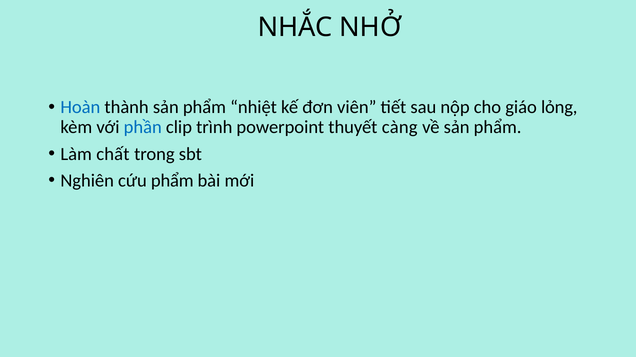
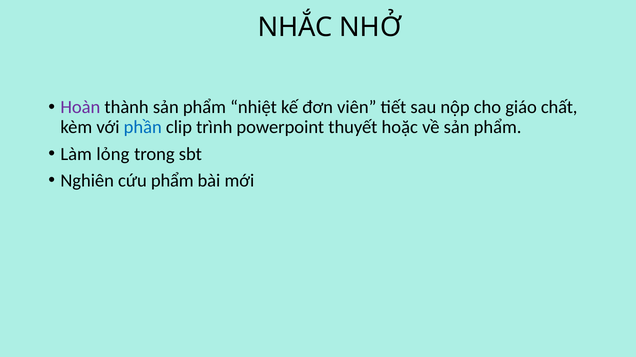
Hoàn colour: blue -> purple
lỏng: lỏng -> chất
càng: càng -> hoặc
chất: chất -> lỏng
